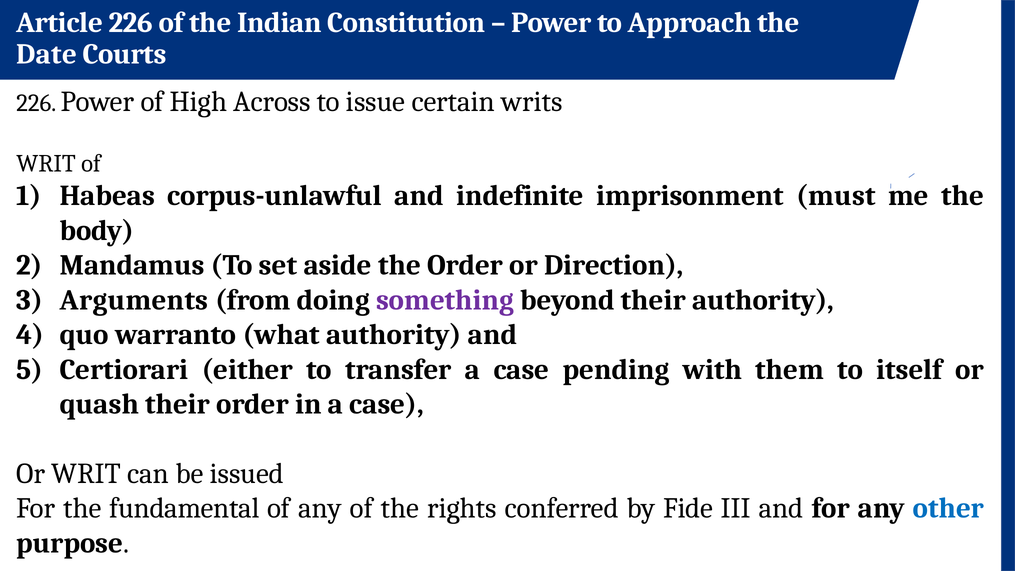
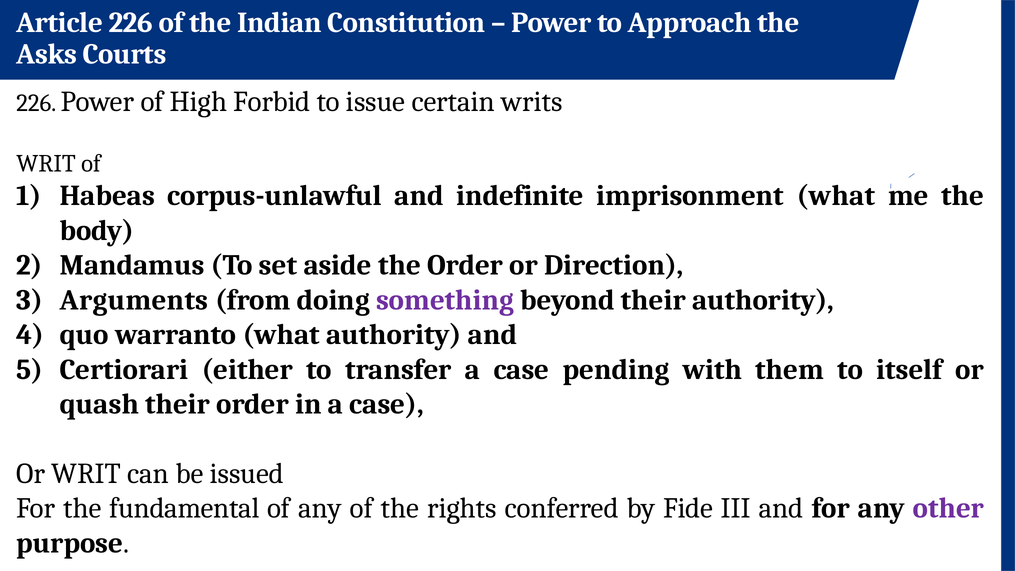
Date: Date -> Asks
Across: Across -> Forbid
imprisonment must: must -> what
other colour: blue -> purple
